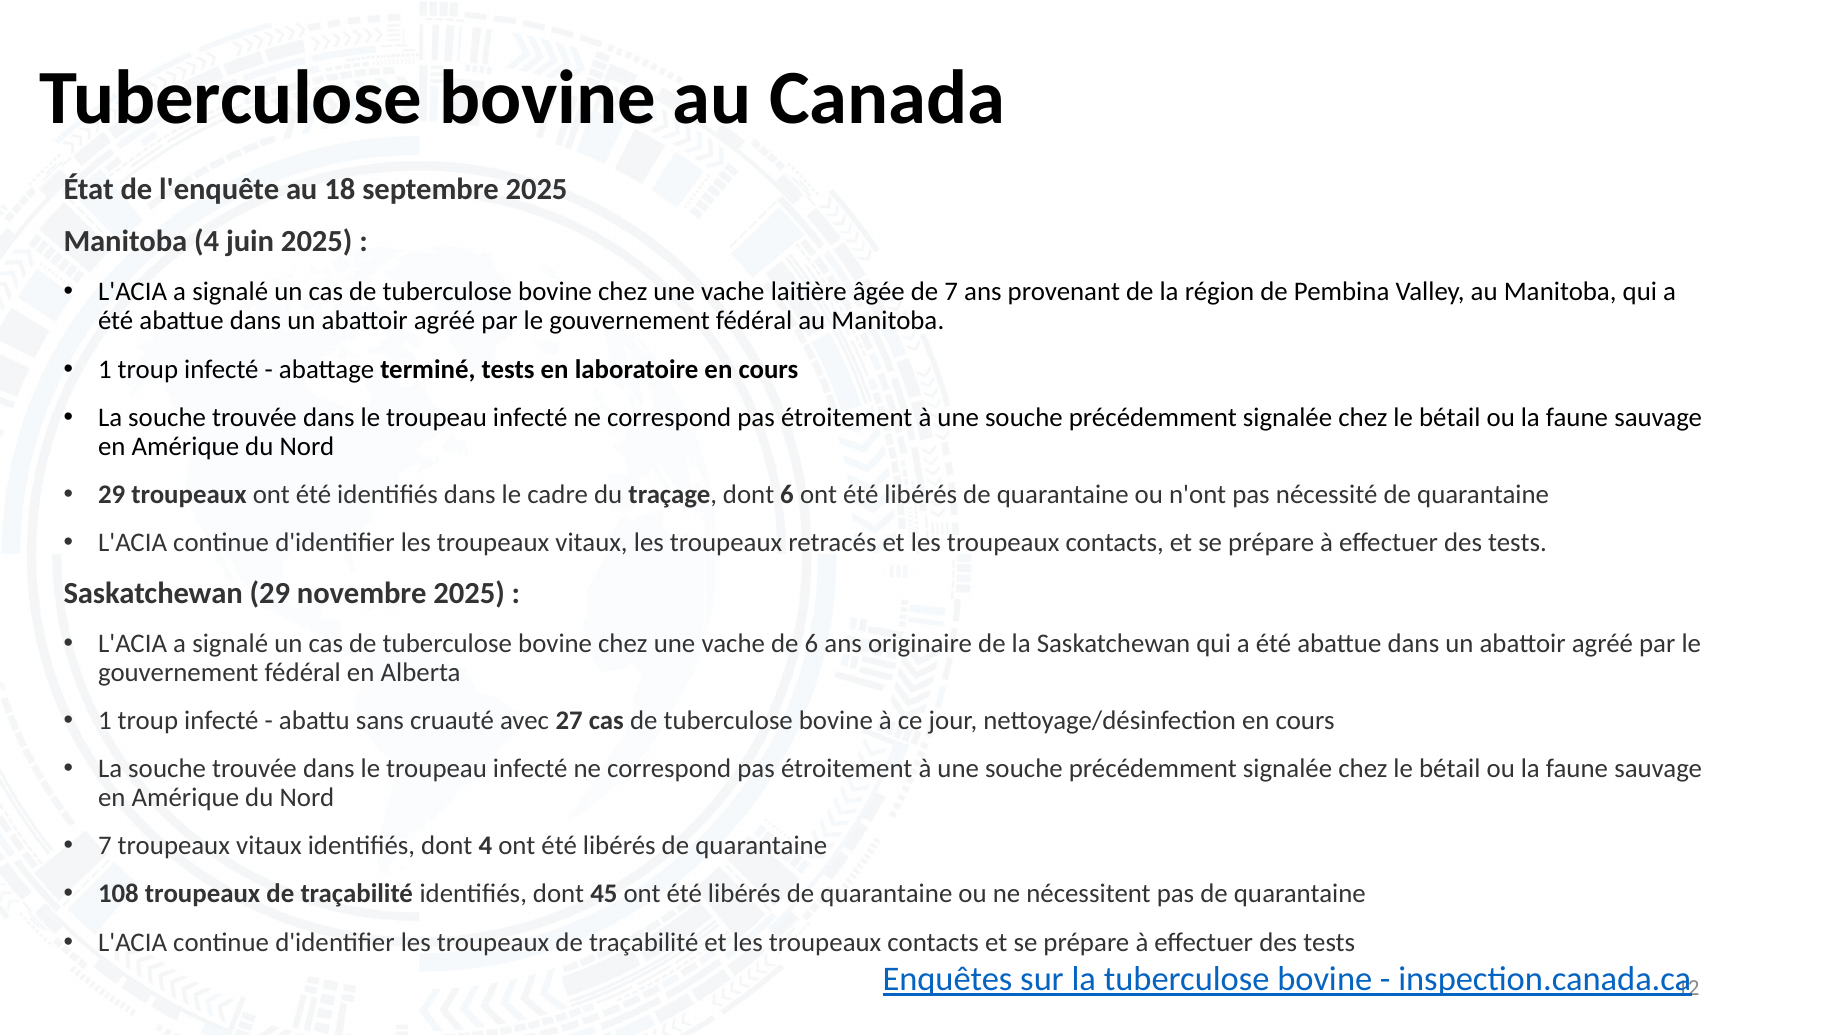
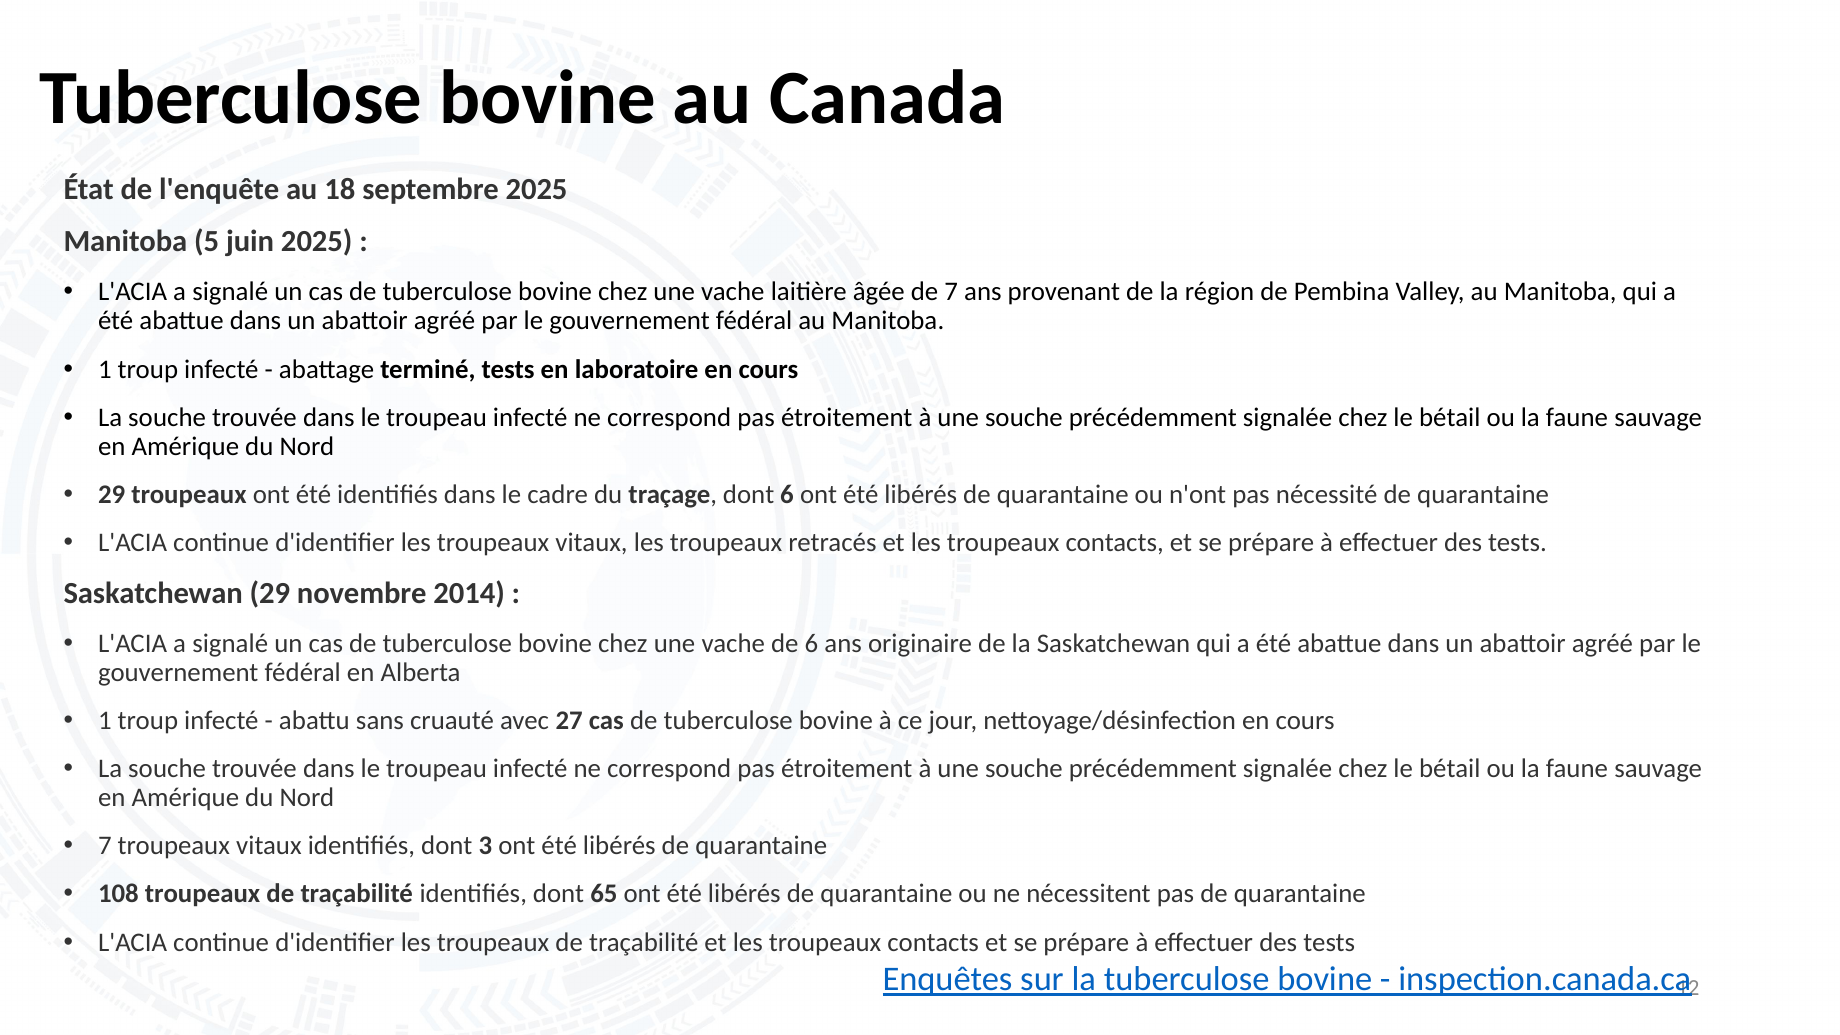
Manitoba 4: 4 -> 5
novembre 2025: 2025 -> 2014
dont 4: 4 -> 3
45: 45 -> 65
